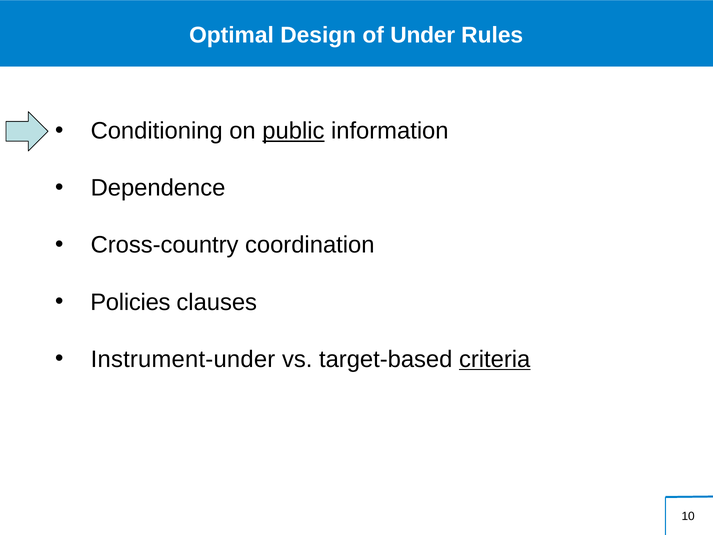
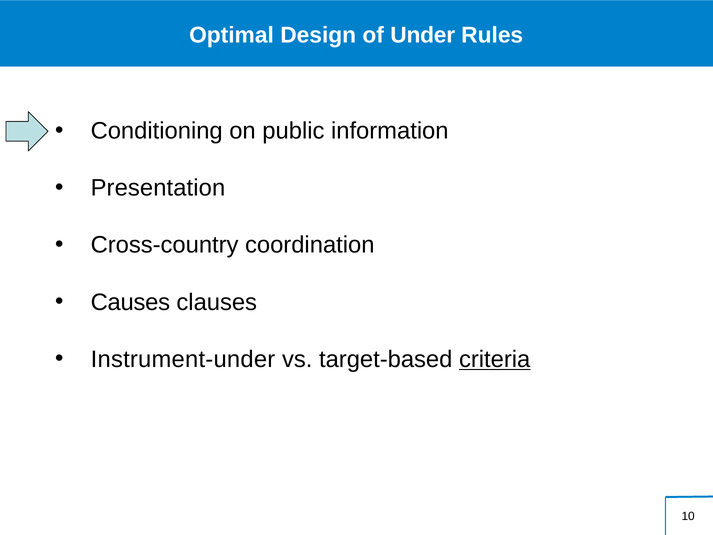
public underline: present -> none
Dependence: Dependence -> Presentation
Policies: Policies -> Causes
